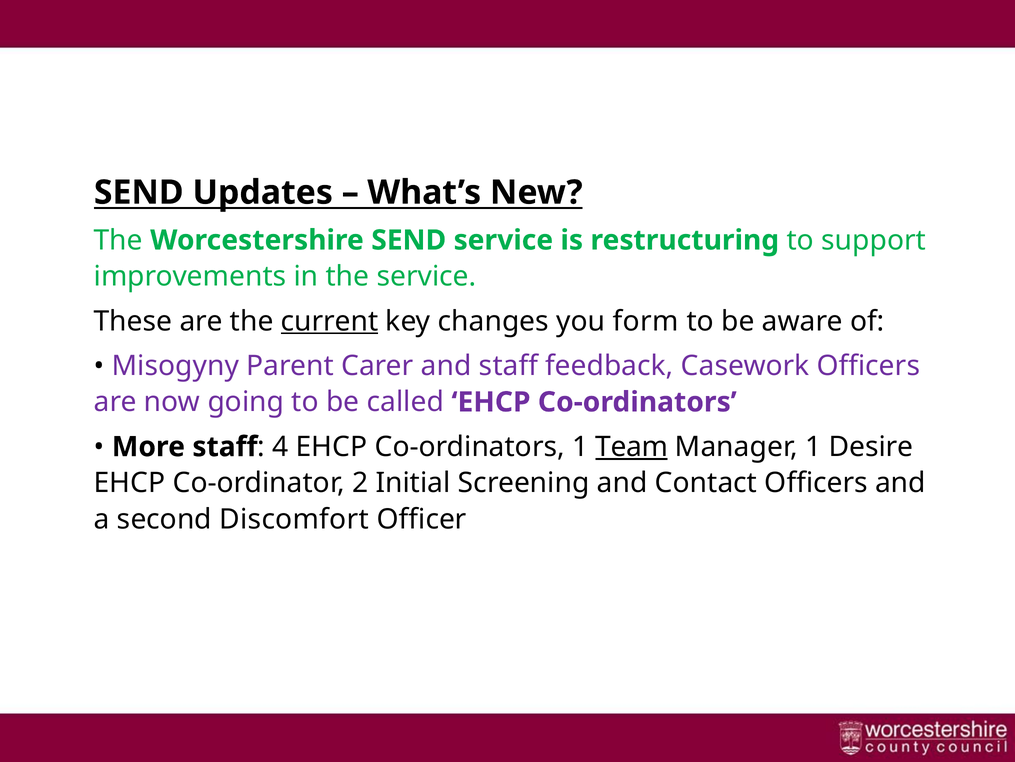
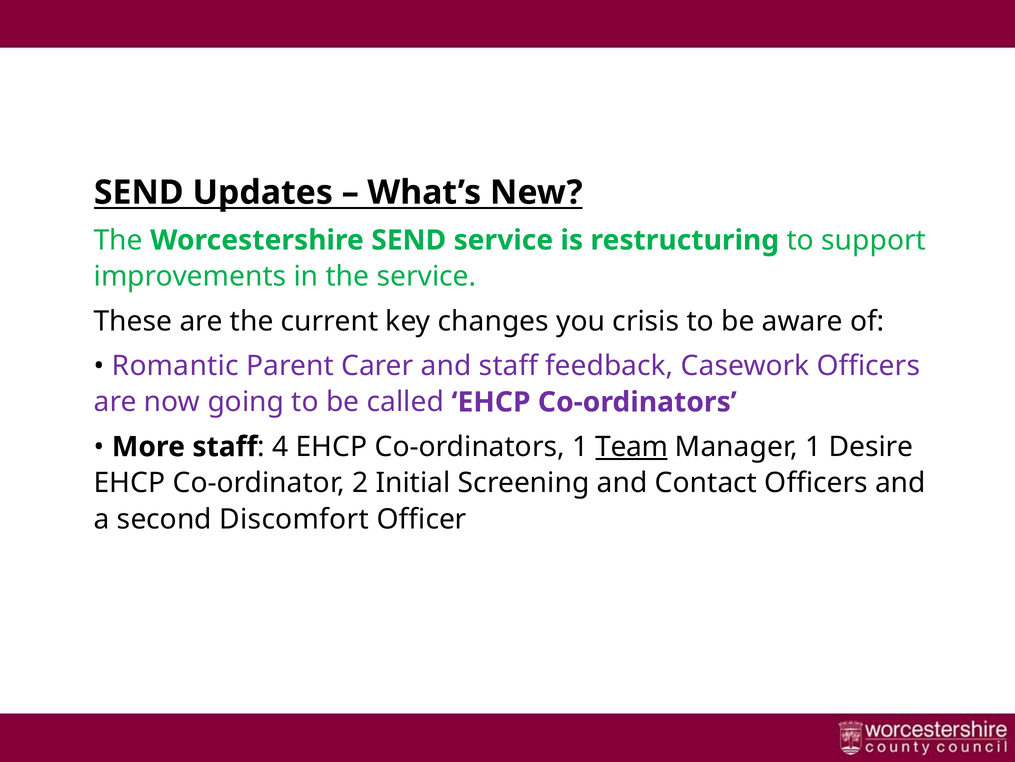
current underline: present -> none
form: form -> crisis
Misogyny: Misogyny -> Romantic
